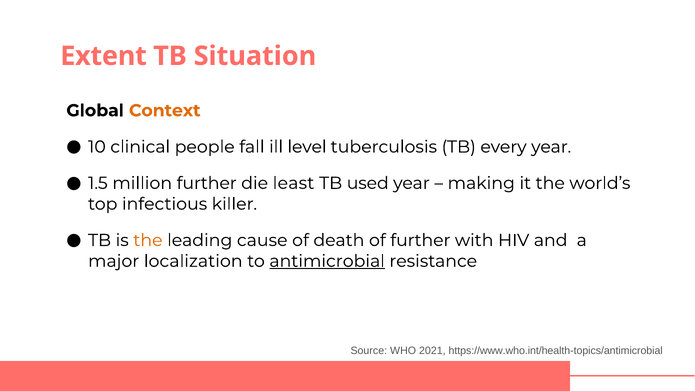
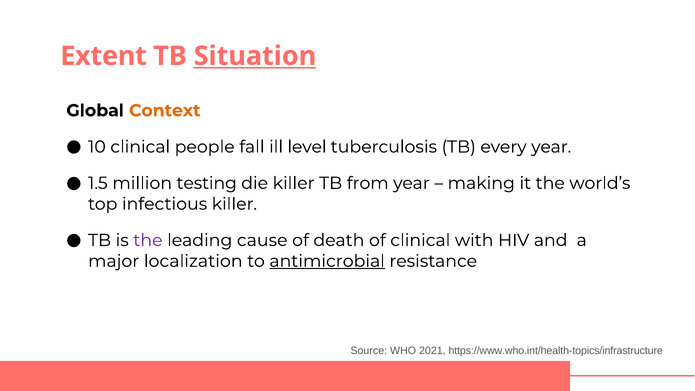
Situation underline: none -> present
million further: further -> testing
die least: least -> killer
used: used -> from
the at (148, 240) colour: orange -> purple
of further: further -> clinical
https://www.who.int/health-topics/antimicrobial: https://www.who.int/health-topics/antimicrobial -> https://www.who.int/health-topics/infrastructure
